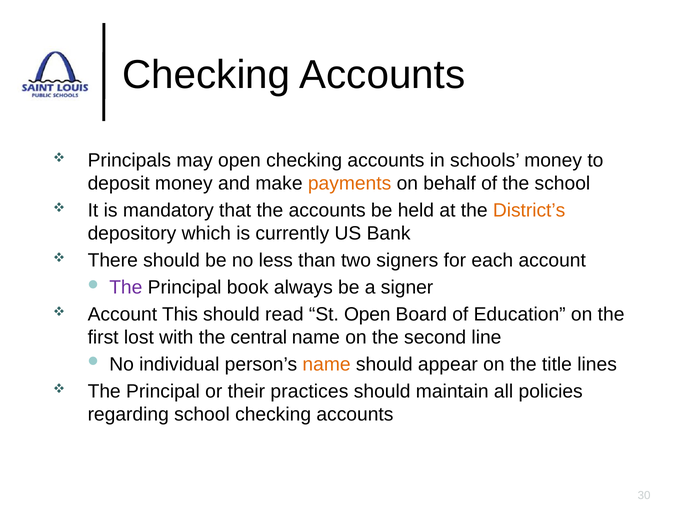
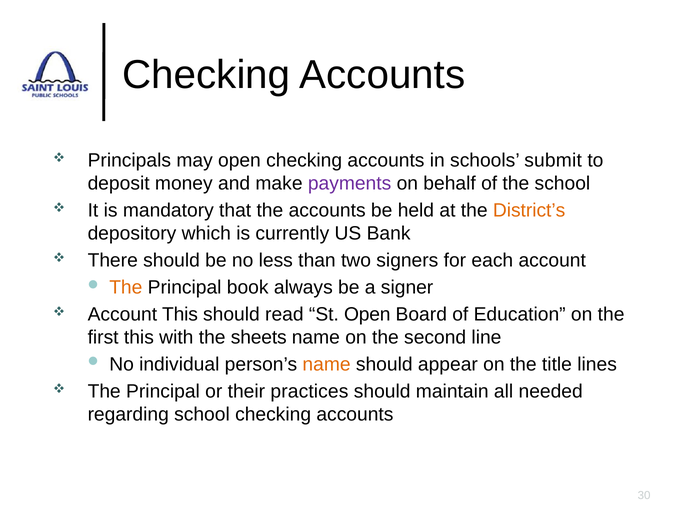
schools money: money -> submit
payments colour: orange -> purple
The at (126, 287) colour: purple -> orange
first lost: lost -> this
central: central -> sheets
policies: policies -> needed
